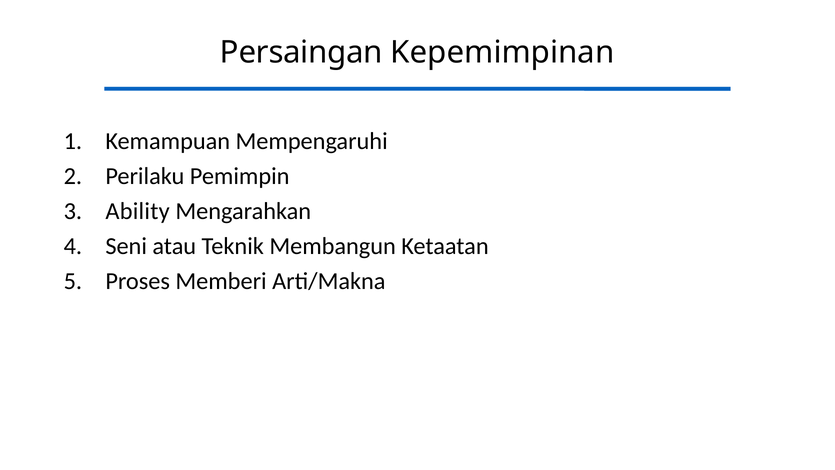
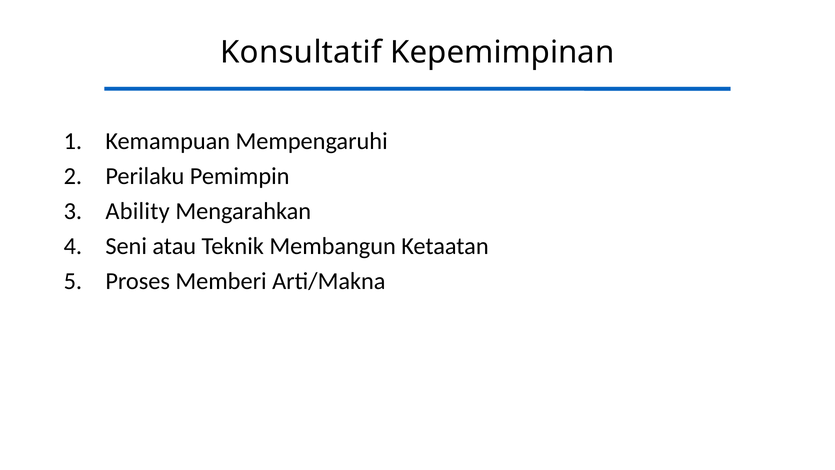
Persaingan: Persaingan -> Konsultatif
